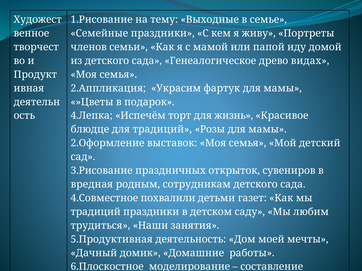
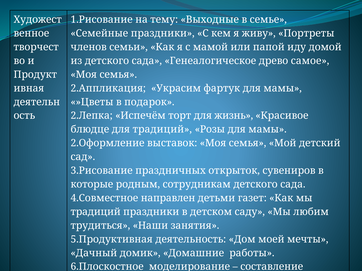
видах: видах -> самое
4.Лепка: 4.Лепка -> 2.Лепка
вредная: вредная -> которые
похвалили: похвалили -> направлен
